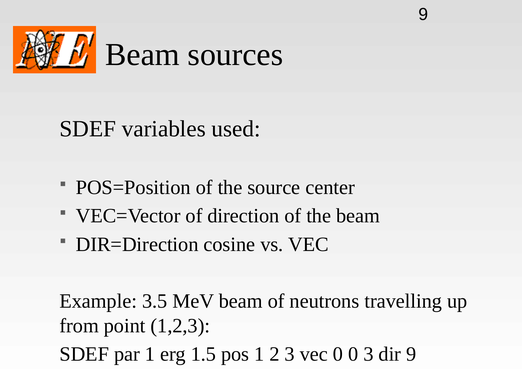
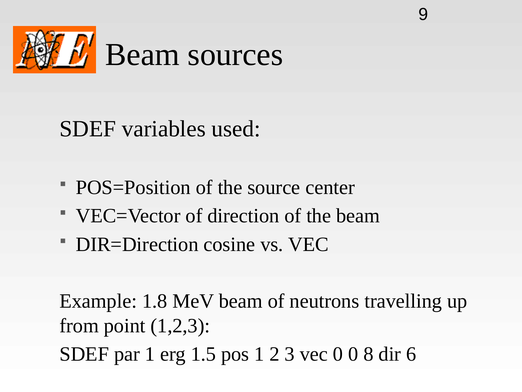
3.5: 3.5 -> 1.8
0 3: 3 -> 8
dir 9: 9 -> 6
